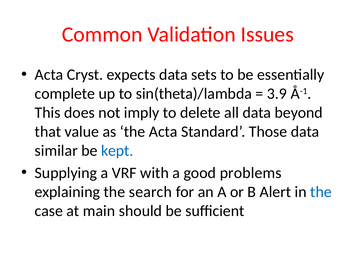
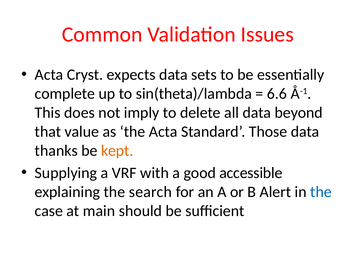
3.9: 3.9 -> 6.6
similar: similar -> thanks
kept colour: blue -> orange
problems: problems -> accessible
